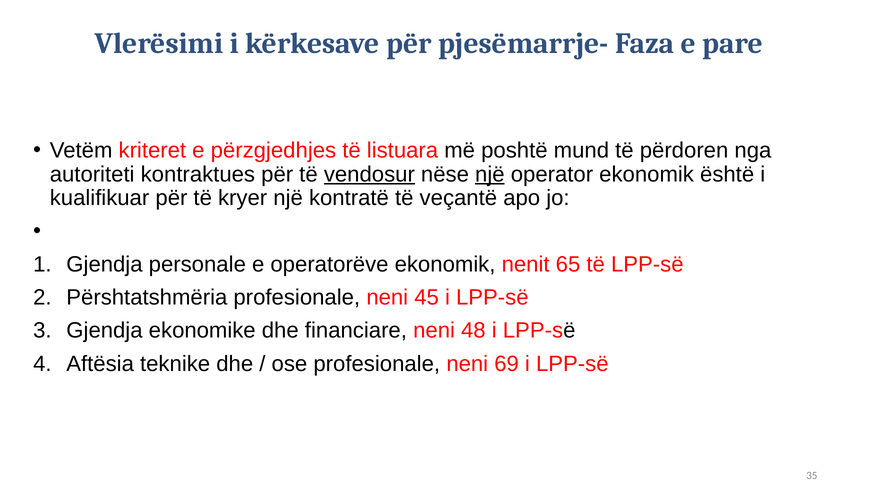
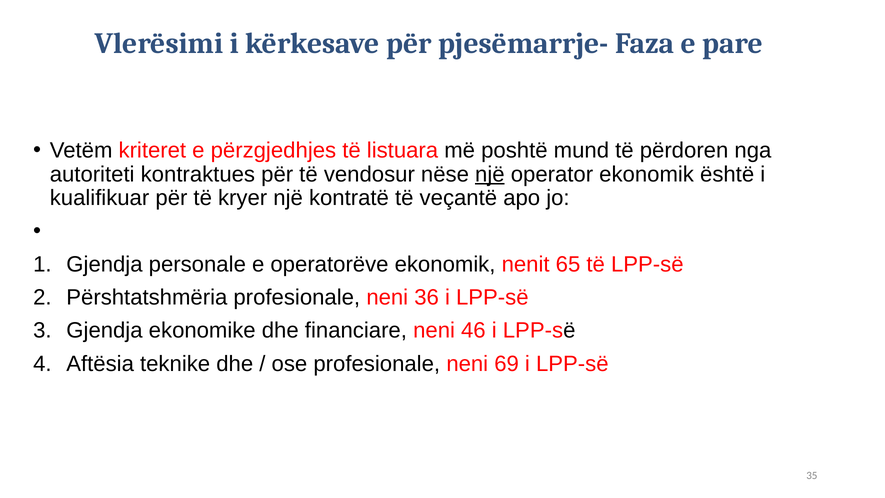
vendosur underline: present -> none
45: 45 -> 36
48: 48 -> 46
